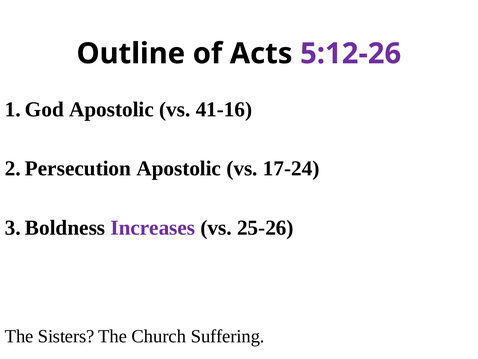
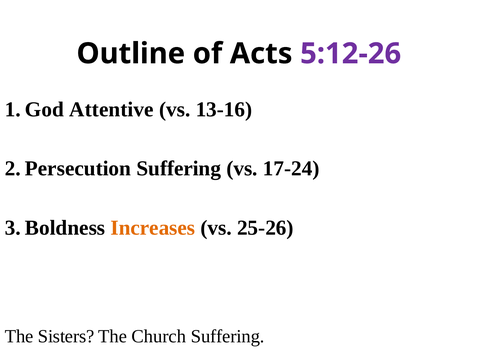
Apostolic at (112, 109): Apostolic -> Attentive
41-16: 41-16 -> 13-16
Apostolic at (179, 168): Apostolic -> Suffering
Increases colour: purple -> orange
